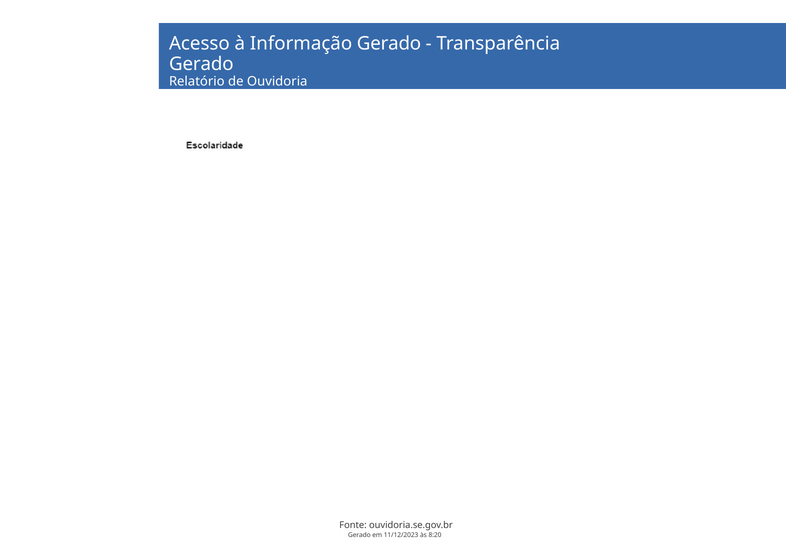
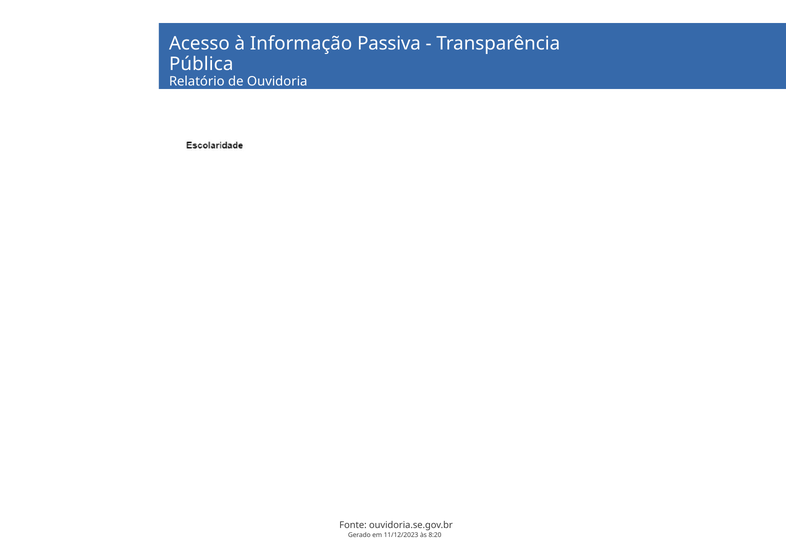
Informação Gerado: Gerado -> Passiva
Gerado at (201, 64): Gerado -> Pública
